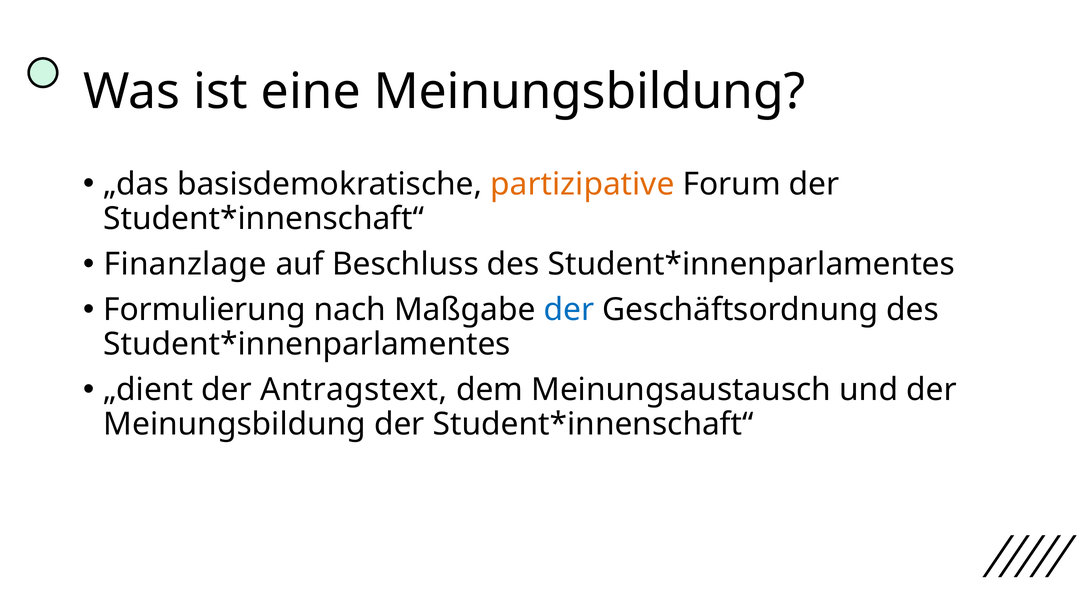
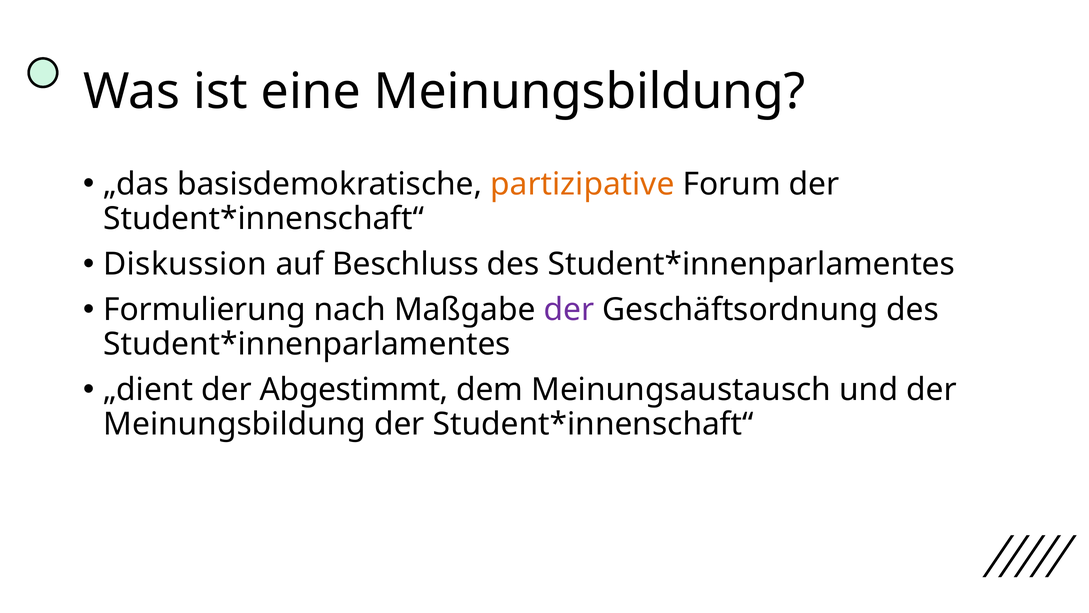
Finanzlage: Finanzlage -> Diskussion
der at (569, 310) colour: blue -> purple
Antragstext: Antragstext -> Abgestimmt
